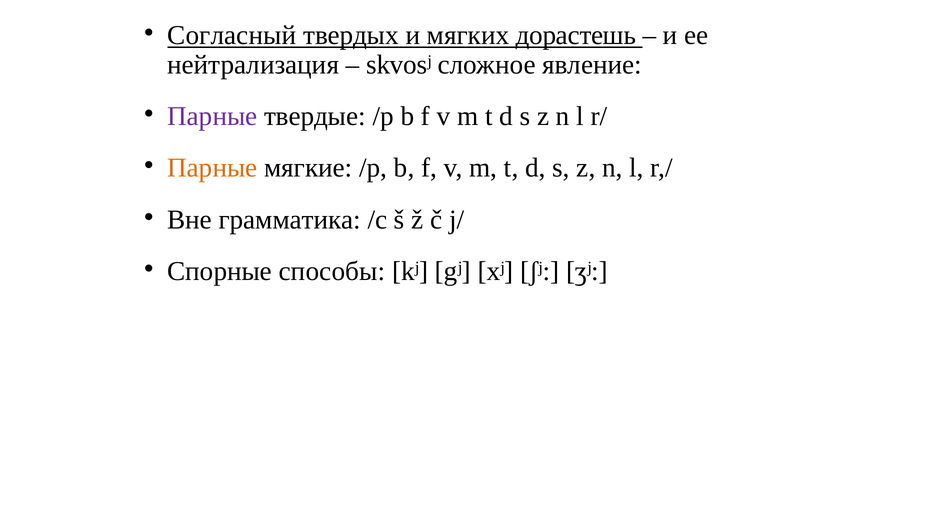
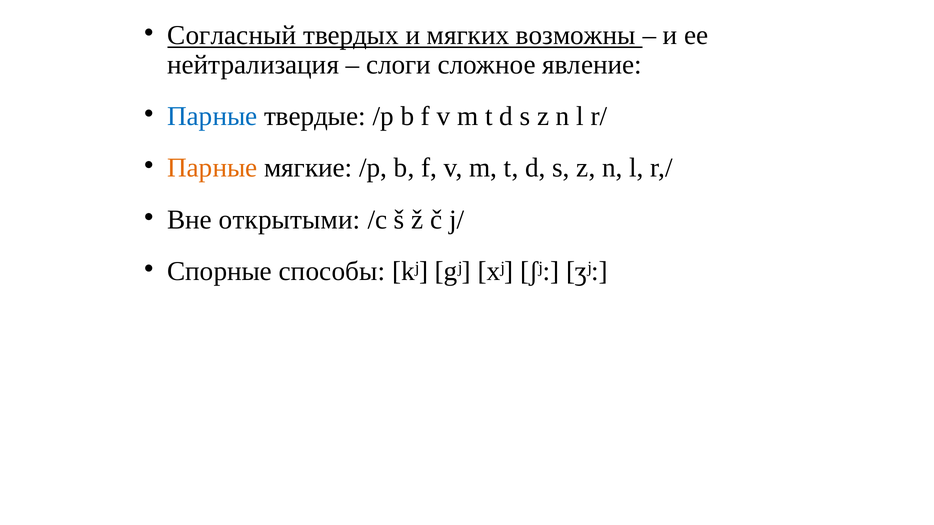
дорастешь: дорастешь -> возможны
skvosʲ: skvosʲ -> слоги
Парные at (212, 116) colour: purple -> blue
грамматика: грамматика -> открытыми
